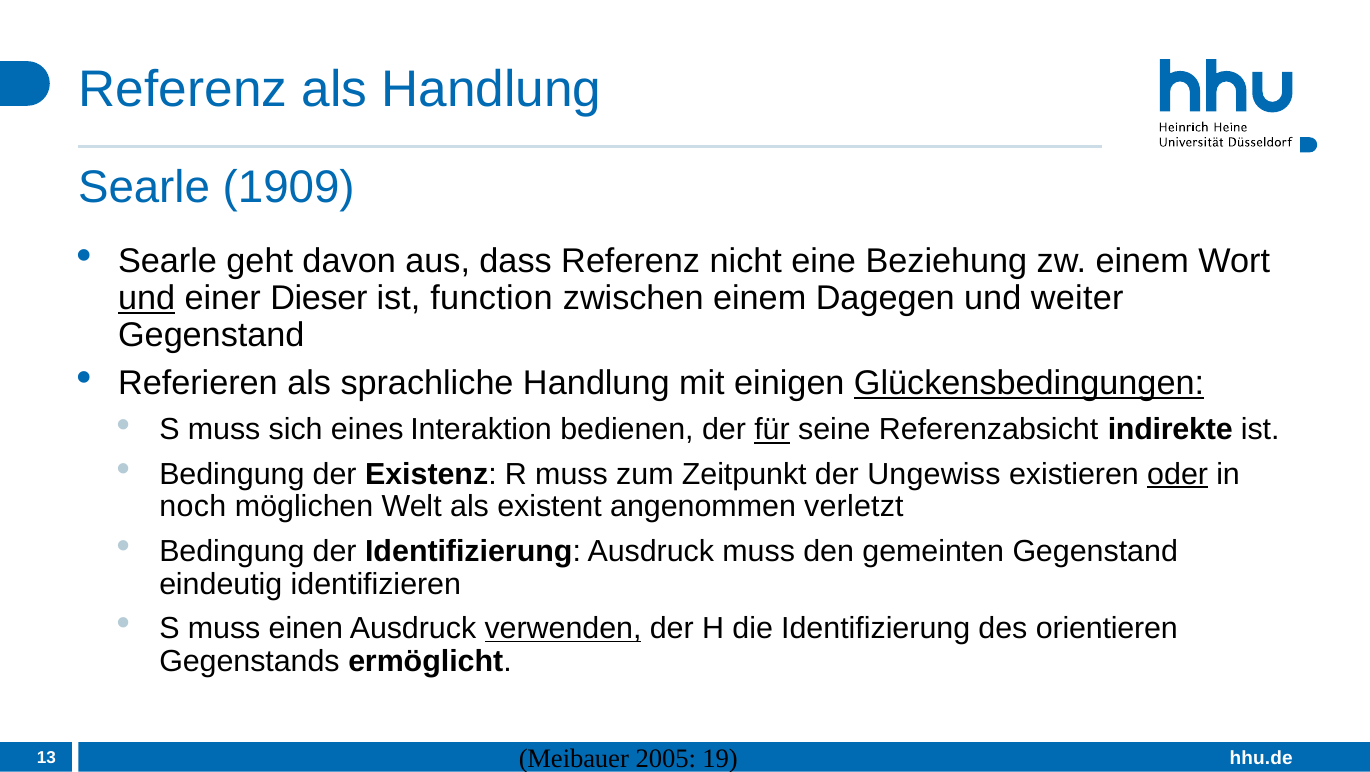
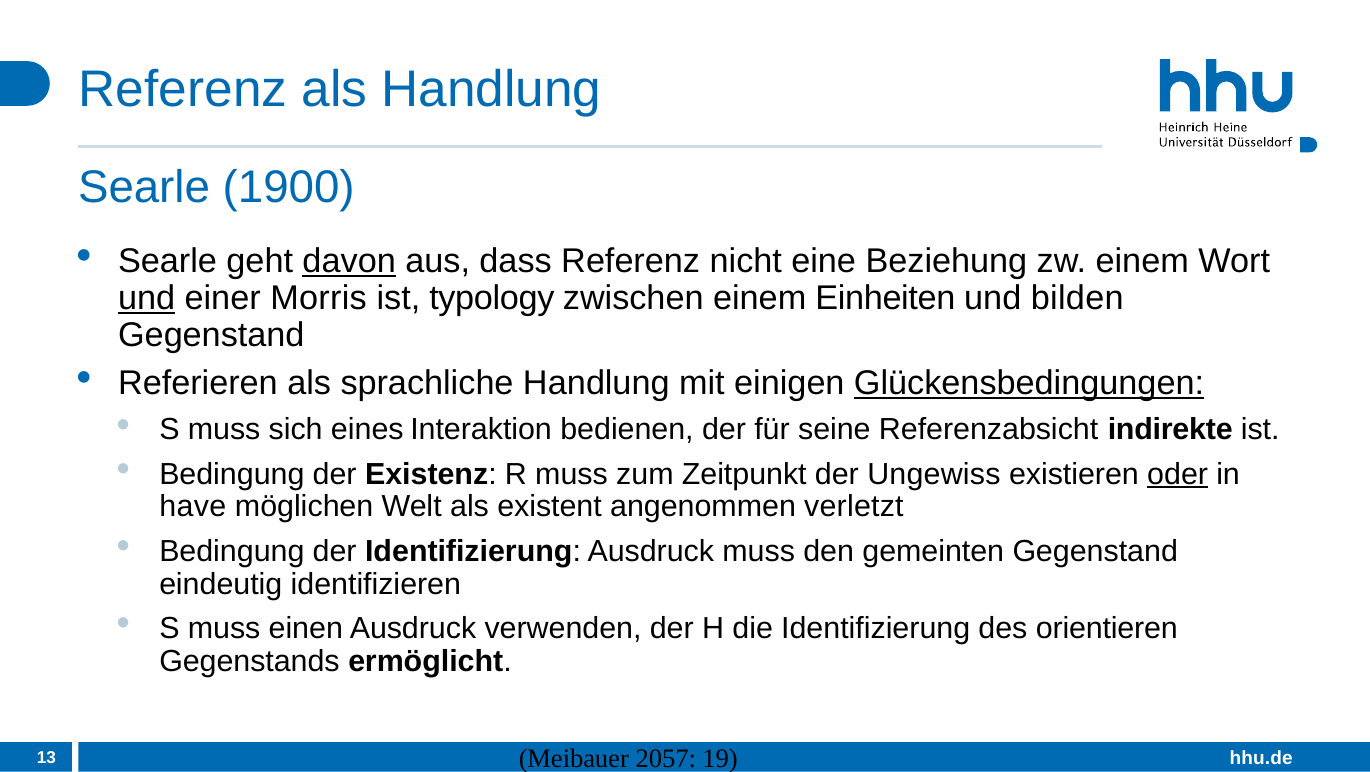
1909: 1909 -> 1900
davon underline: none -> present
Dieser: Dieser -> Morris
function: function -> typology
Dagegen: Dagegen -> Einheiten
weiter: weiter -> bilden
für underline: present -> none
noch: noch -> have
verwenden underline: present -> none
2005: 2005 -> 2057
